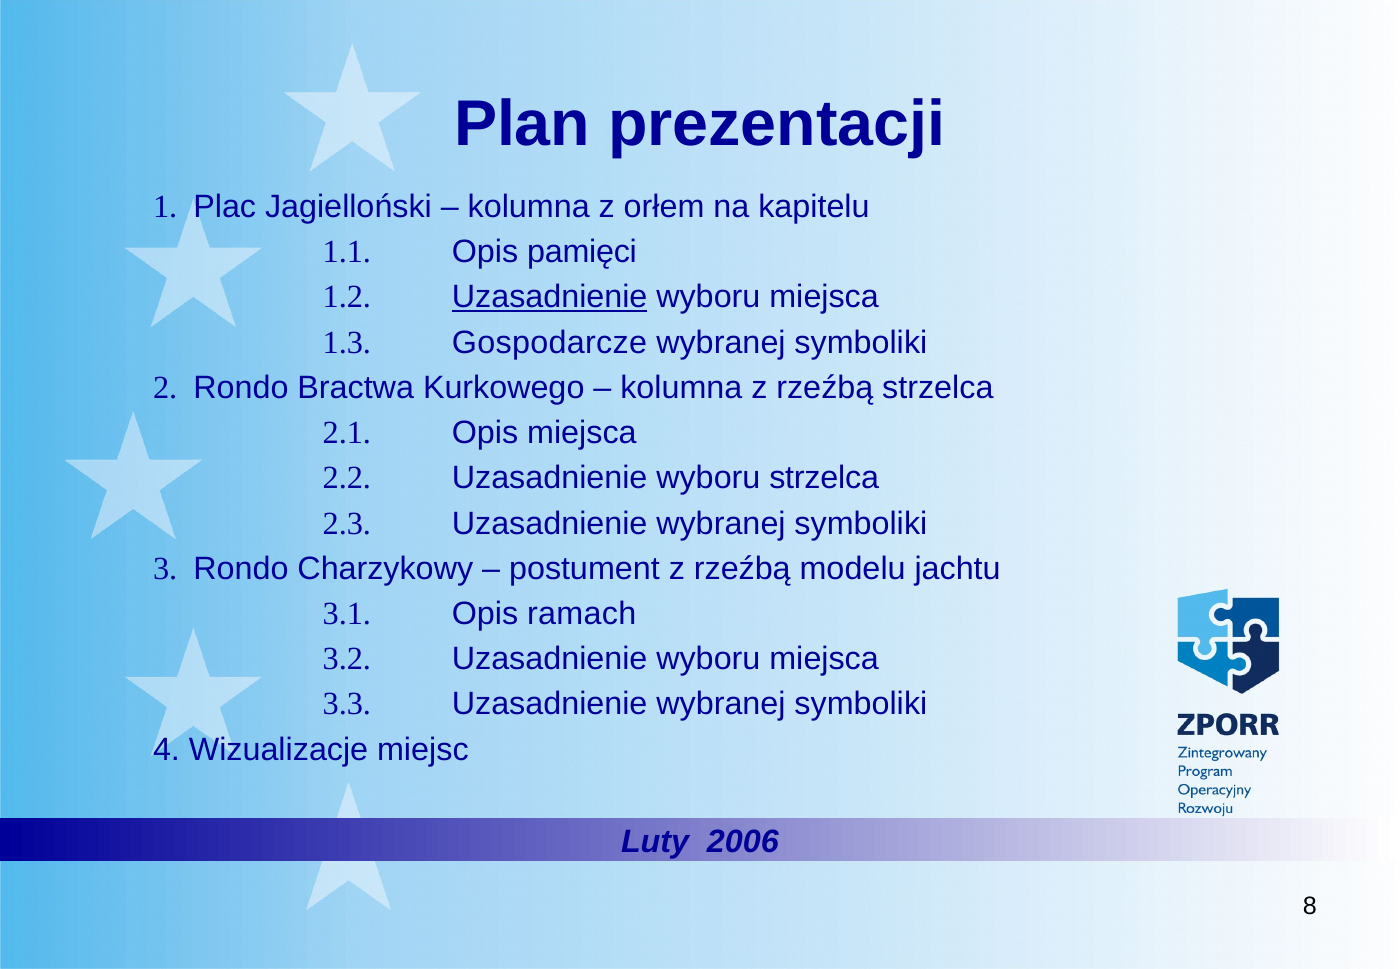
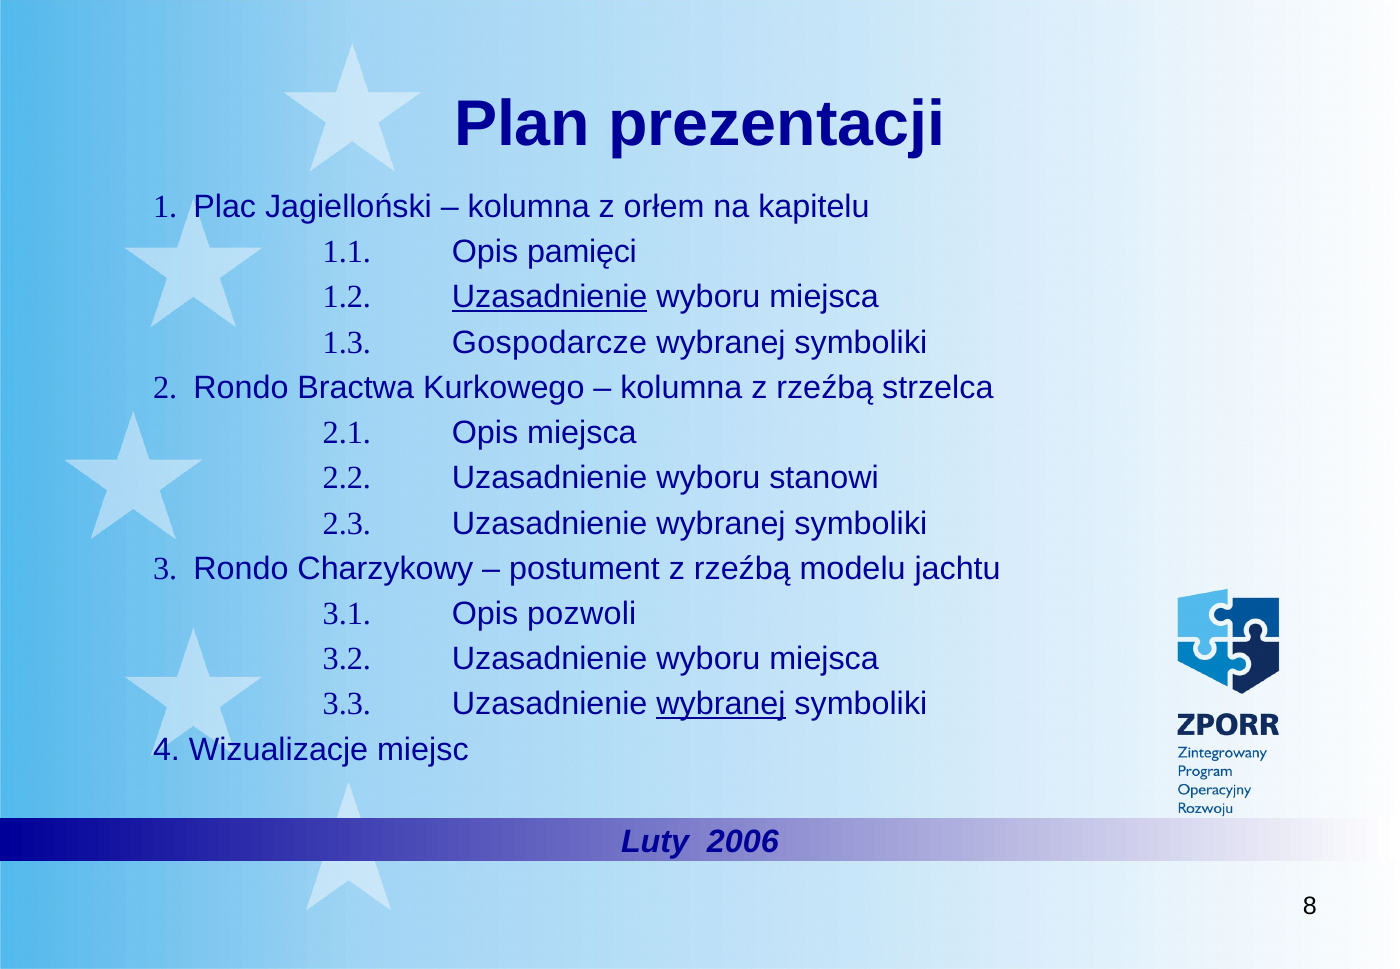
wyboru strzelca: strzelca -> stanowi
ramach: ramach -> pozwoli
wybranej at (721, 704) underline: none -> present
